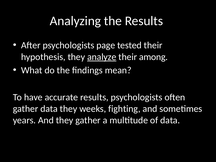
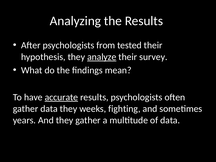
page: page -> from
among: among -> survey
accurate underline: none -> present
